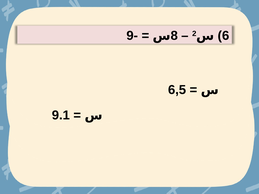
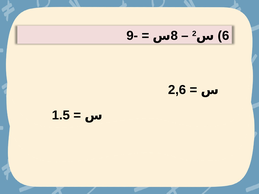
6,5: 6,5 -> 2,6
9.1: 9.1 -> 1.5
